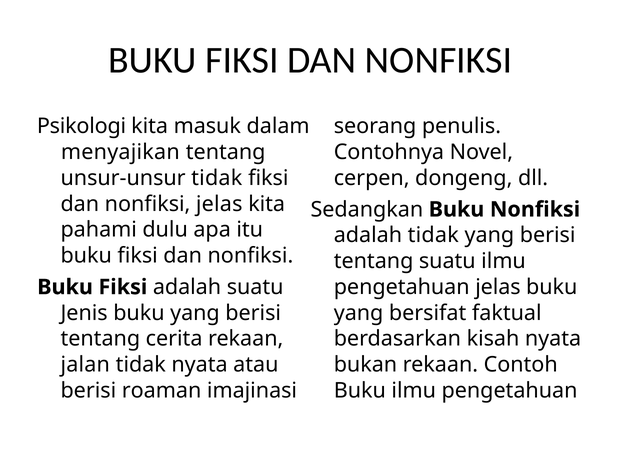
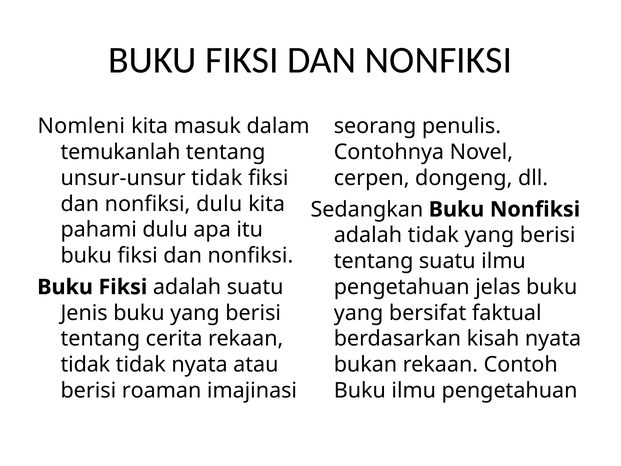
Psikologi: Psikologi -> Nomleni
menyajikan: menyajikan -> temukanlah
nonfiksi jelas: jelas -> dulu
jalan at (85, 365): jalan -> tidak
